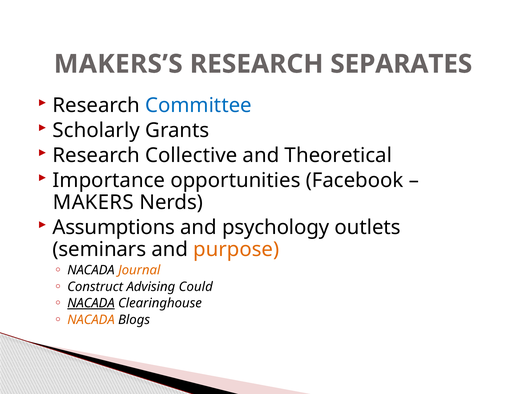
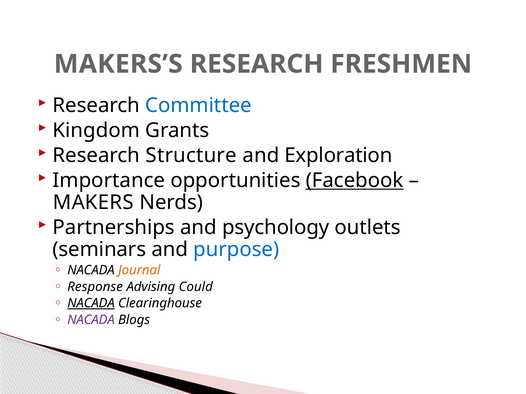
SEPARATES: SEPARATES -> FRESHMEN
Scholarly: Scholarly -> Kingdom
Collective: Collective -> Structure
Theoretical: Theoretical -> Exploration
Facebook underline: none -> present
Assumptions: Assumptions -> Partnerships
purpose colour: orange -> blue
Construct: Construct -> Response
NACADA at (91, 320) colour: orange -> purple
